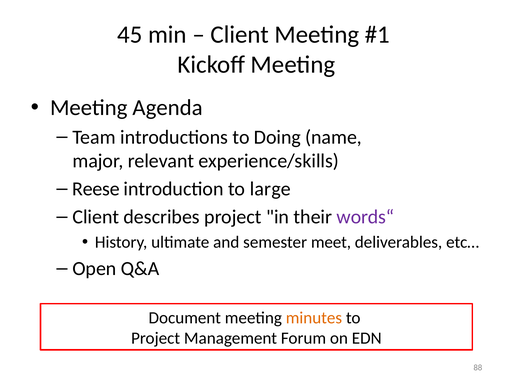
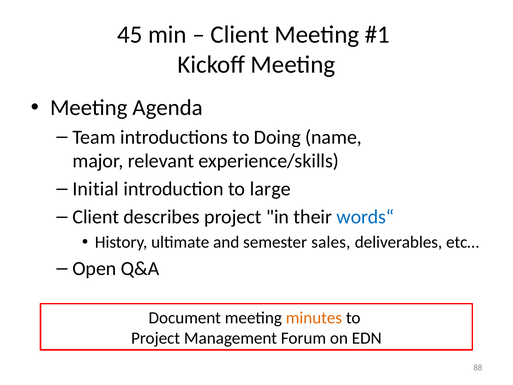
Reese: Reese -> Initial
words“ colour: purple -> blue
meet: meet -> sales
